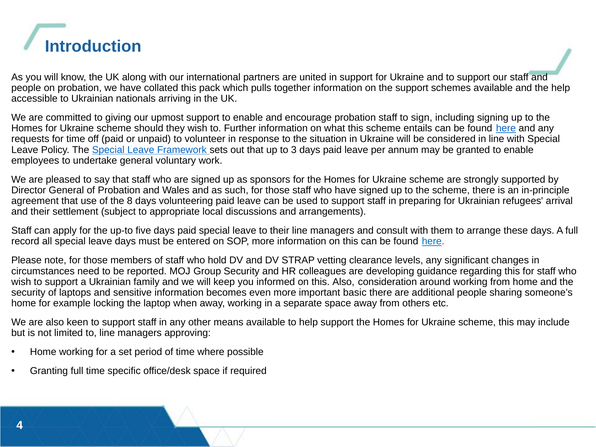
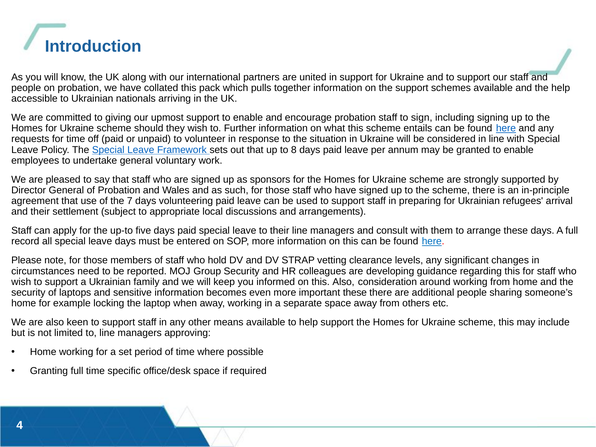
3: 3 -> 8
8: 8 -> 7
important basic: basic -> these
